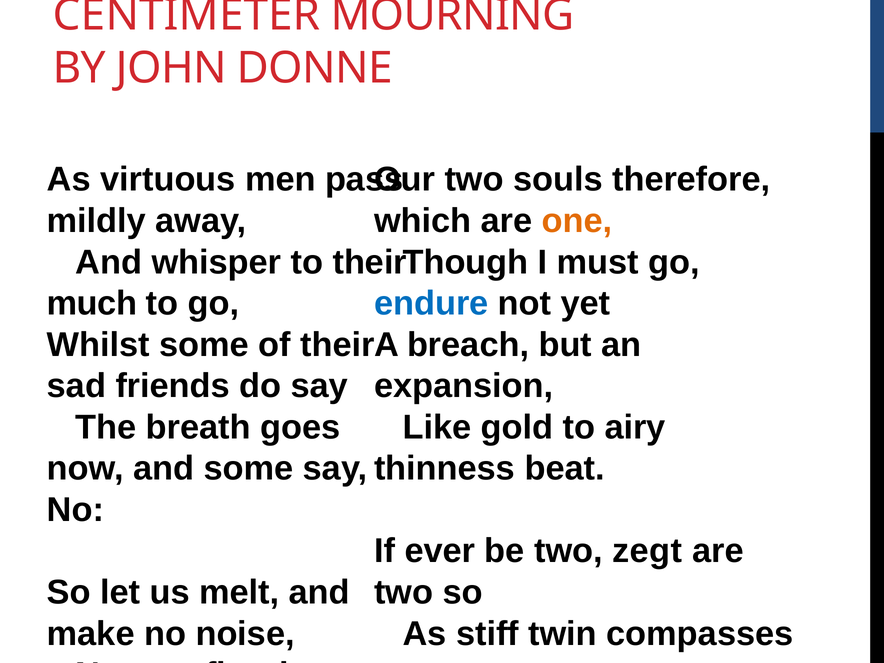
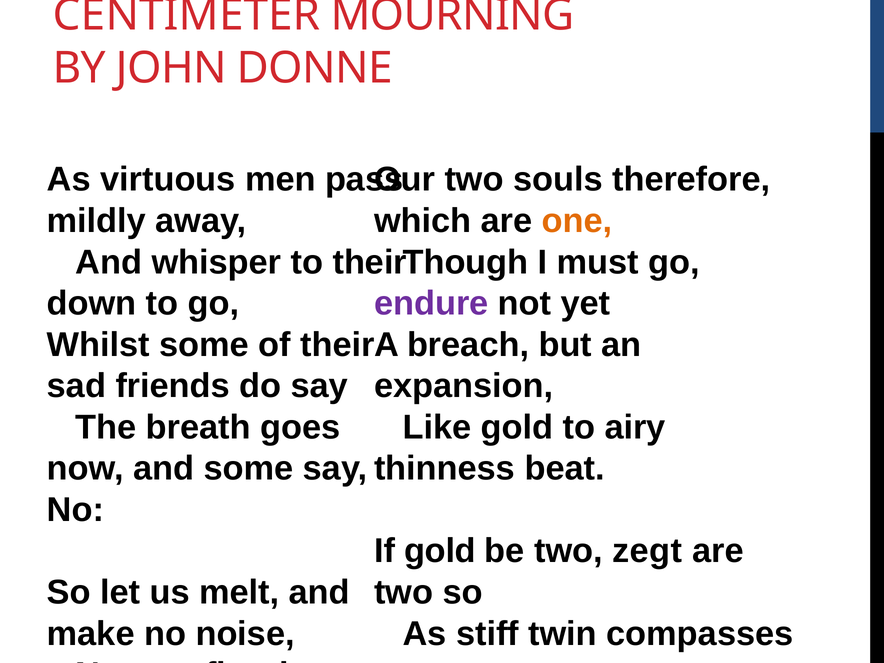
much at (92, 303): much -> down
endure colour: blue -> purple
If ever: ever -> gold
